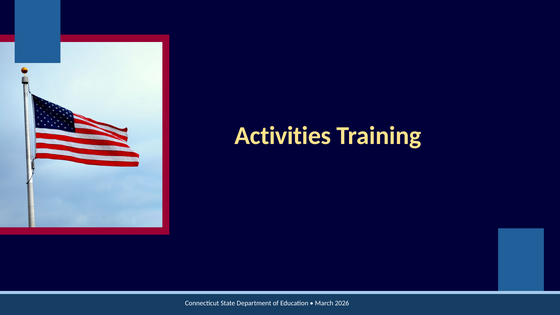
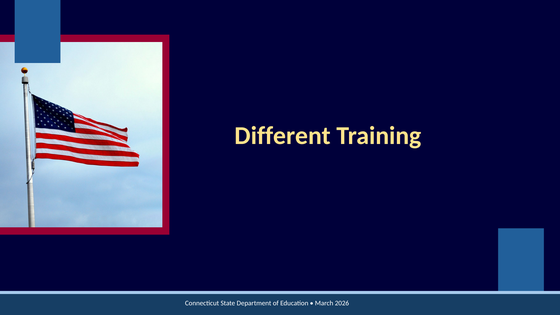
Activities: Activities -> Different
